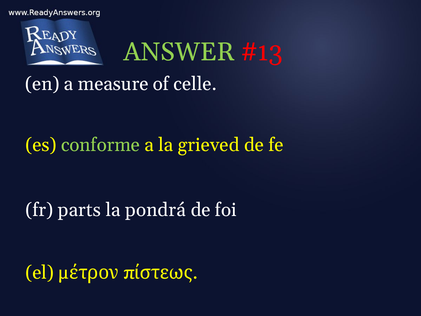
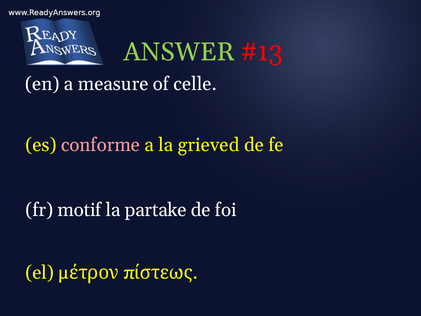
conforme colour: light green -> pink
parts: parts -> motif
pondrá: pondrá -> partake
